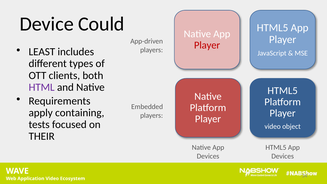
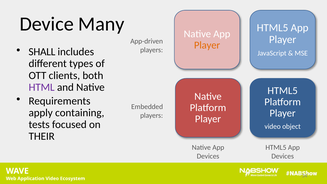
Could: Could -> Many
Player at (207, 45) colour: red -> orange
LEAST: LEAST -> SHALL
